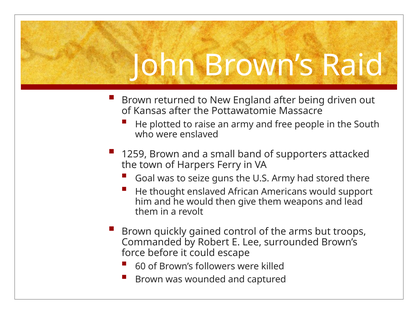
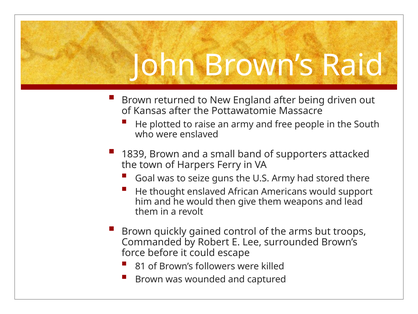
1259: 1259 -> 1839
60: 60 -> 81
